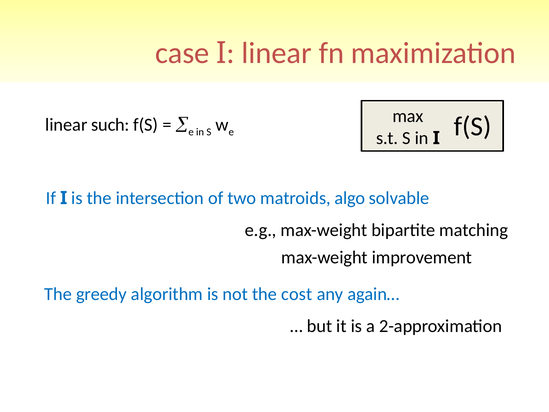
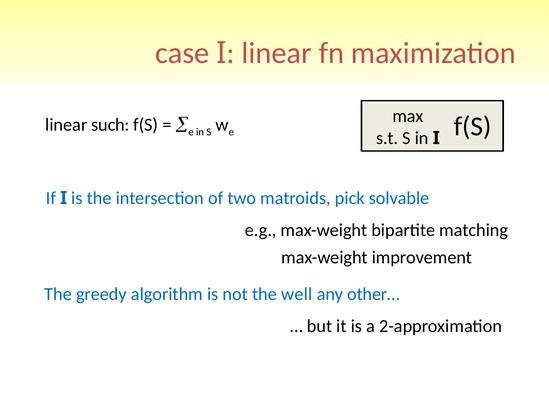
algo: algo -> pick
cost: cost -> well
again…: again… -> other…
